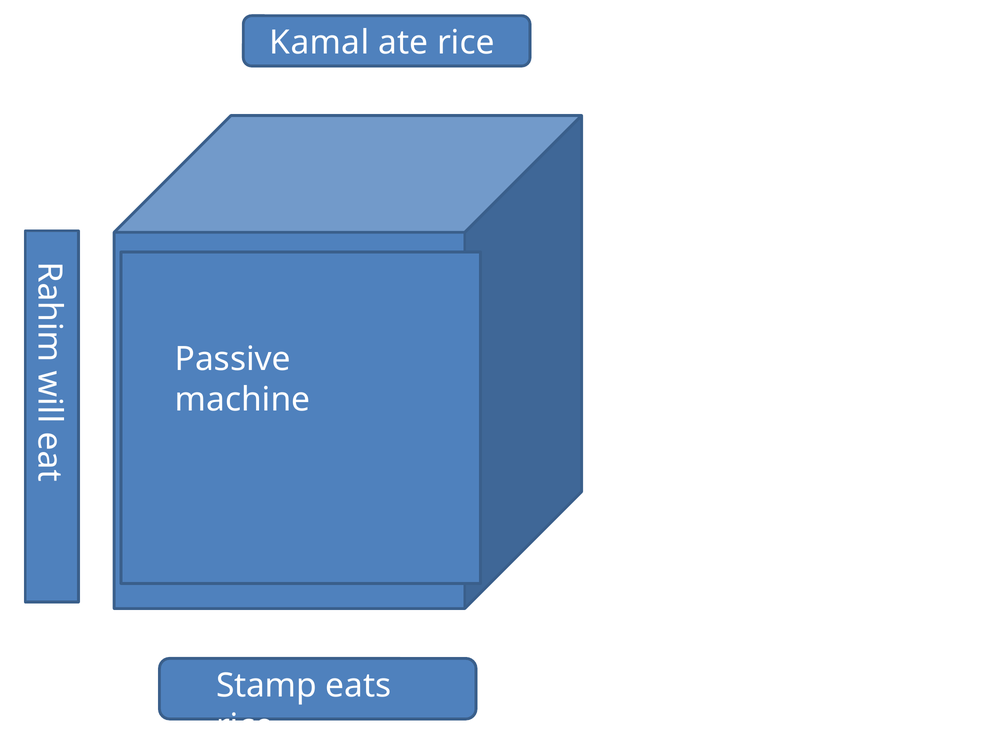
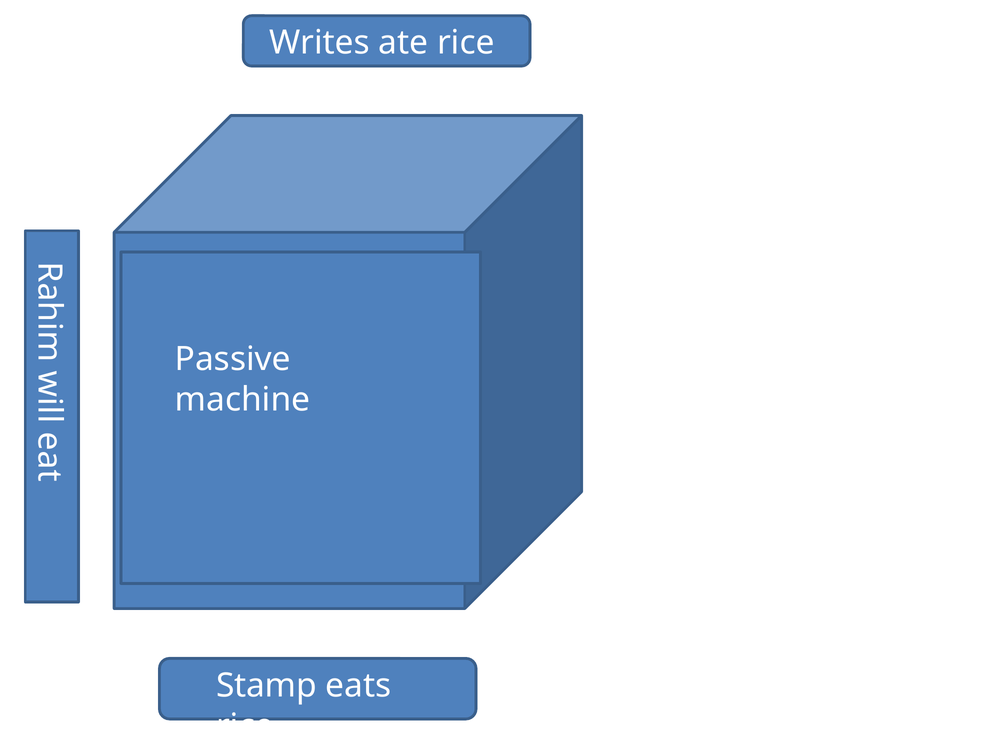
Kamal: Kamal -> Writes
